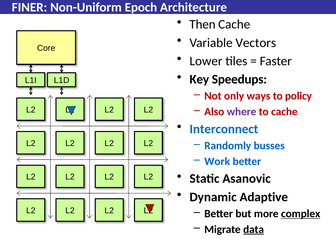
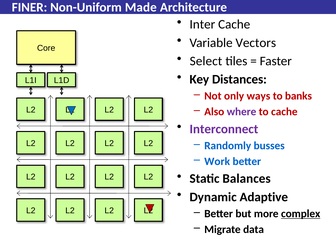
Epoch: Epoch -> Made
Then: Then -> Inter
Lower: Lower -> Select
Speedups: Speedups -> Distances
policy: policy -> banks
Interconnect colour: blue -> purple
Asanovic: Asanovic -> Balances
data underline: present -> none
